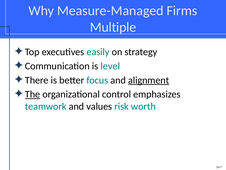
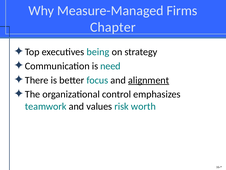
Multiple: Multiple -> Chapter
easily: easily -> being
level: level -> need
The underline: present -> none
